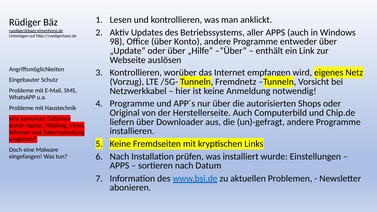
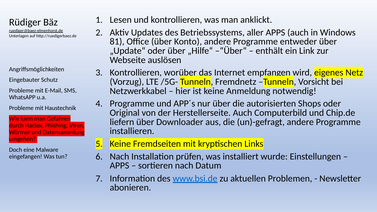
98: 98 -> 81
